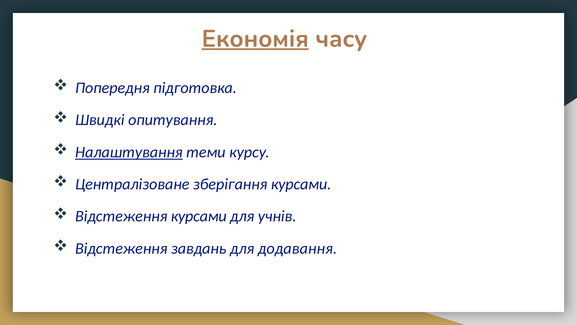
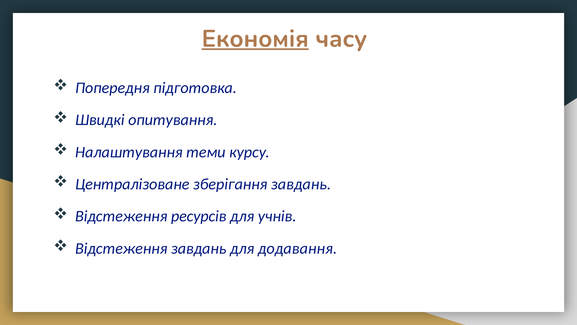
Налаштування underline: present -> none
зберігання курсами: курсами -> завдань
Відстеження курсами: курсами -> ресурсів
